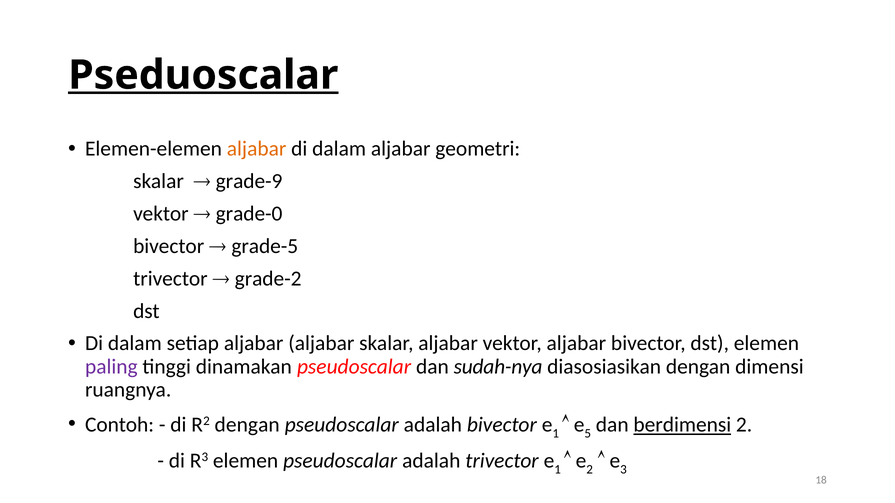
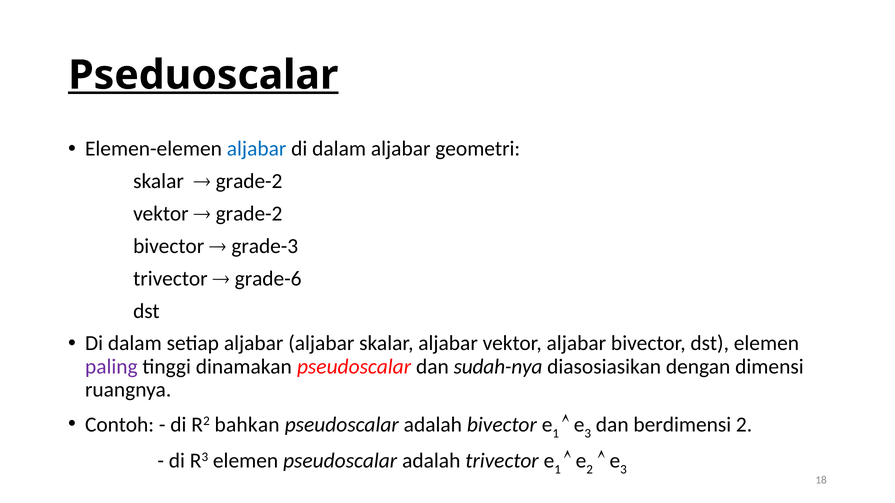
aljabar at (257, 149) colour: orange -> blue
grade-9 at (249, 181): grade-9 -> grade-2
grade-0 at (249, 214): grade-0 -> grade-2
grade-5: grade-5 -> grade-3
grade-2: grade-2 -> grade-6
R2 dengan: dengan -> bahkan
5 at (588, 434): 5 -> 3
berdimensi underline: present -> none
